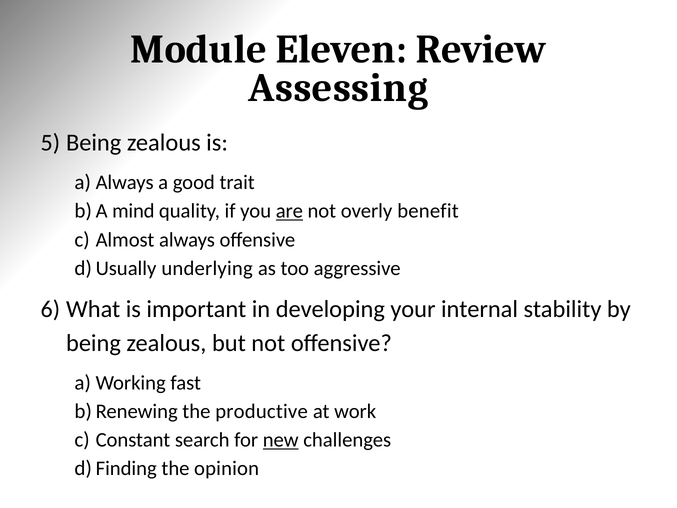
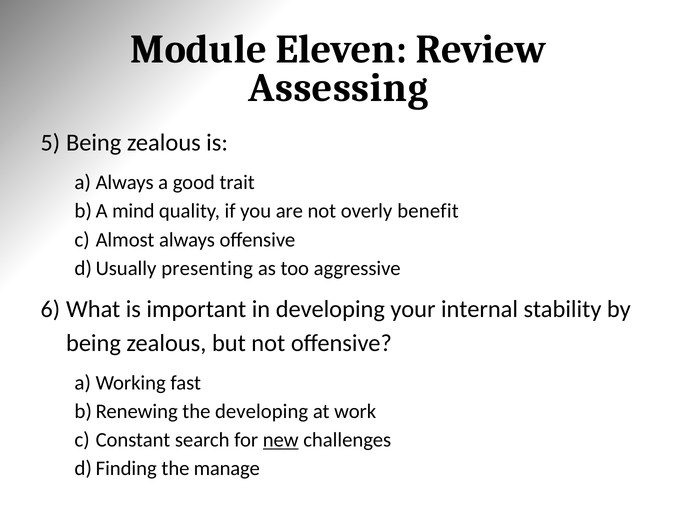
are underline: present -> none
underlying: underlying -> presenting
the productive: productive -> developing
opinion: opinion -> manage
